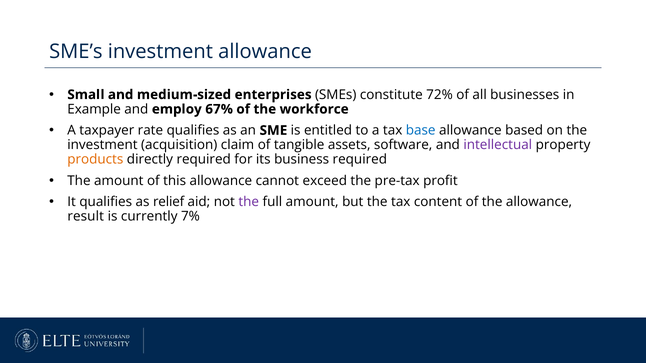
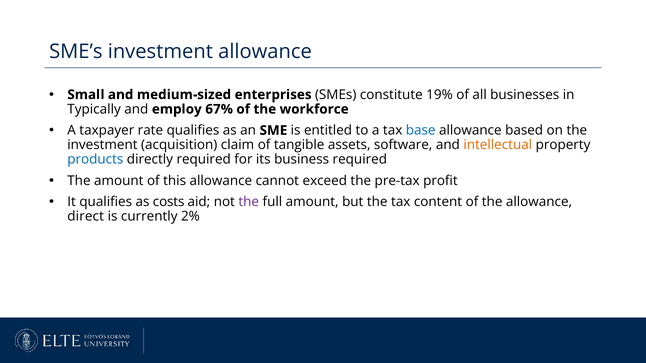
72%: 72% -> 19%
Example: Example -> Typically
intellectual colour: purple -> orange
products colour: orange -> blue
relief: relief -> costs
result: result -> direct
7%: 7% -> 2%
